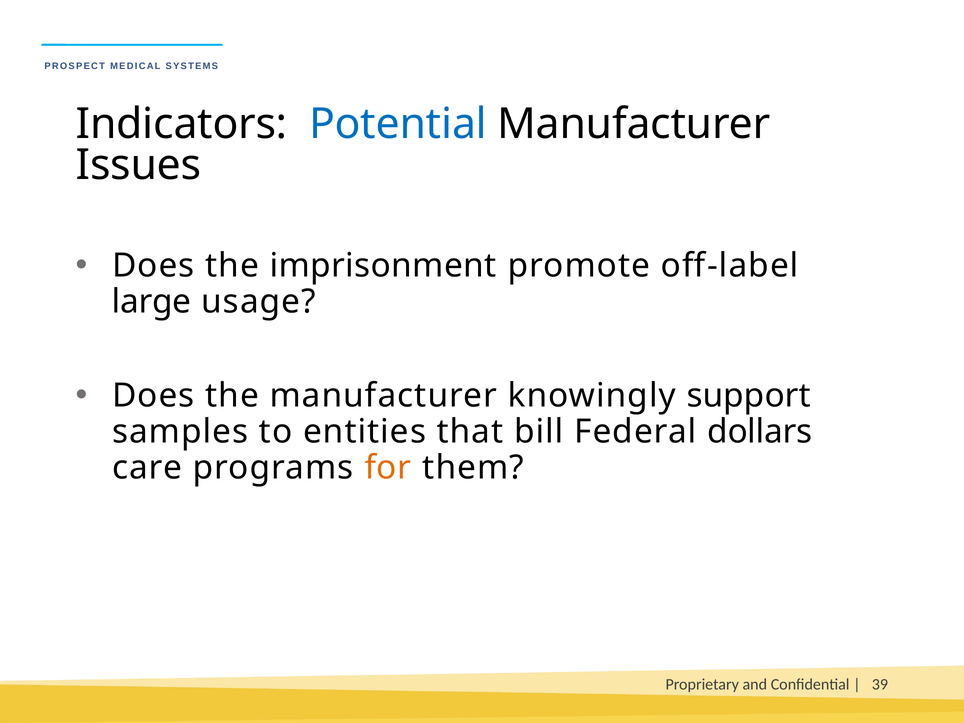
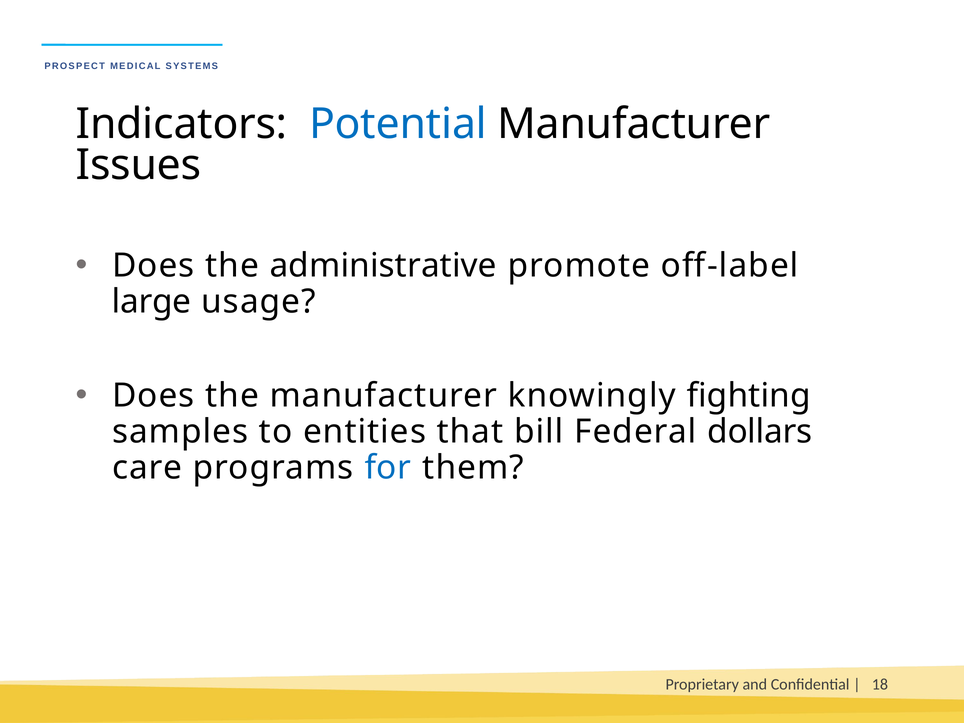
imprisonment: imprisonment -> administrative
support: support -> fighting
for colour: orange -> blue
39: 39 -> 18
